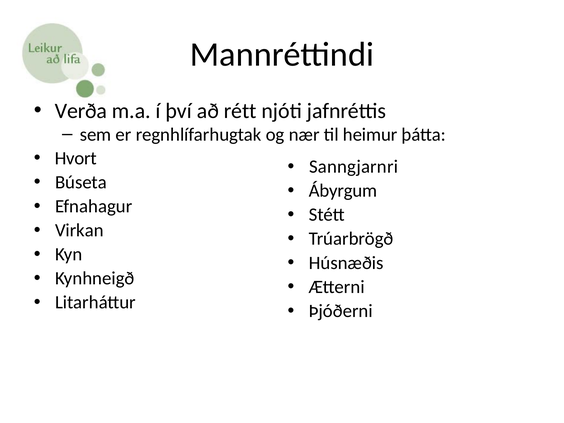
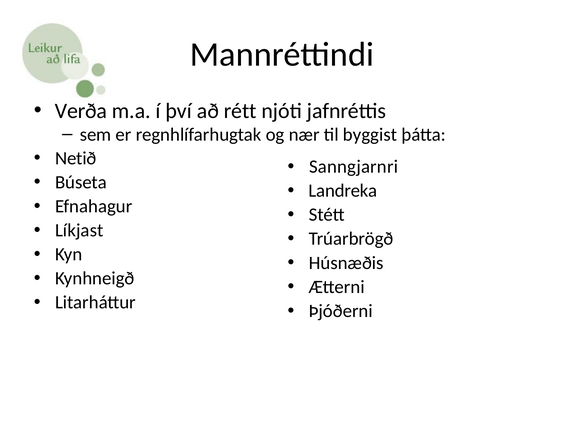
heimur: heimur -> byggist
Hvort: Hvort -> Netið
Ábyrgum: Ábyrgum -> Landreka
Virkan: Virkan -> Líkjast
